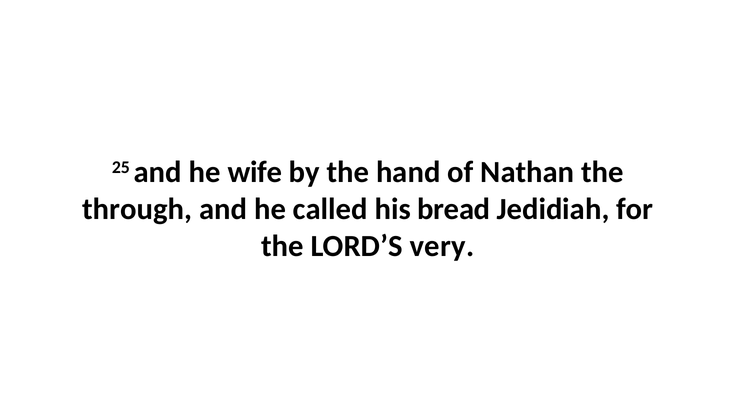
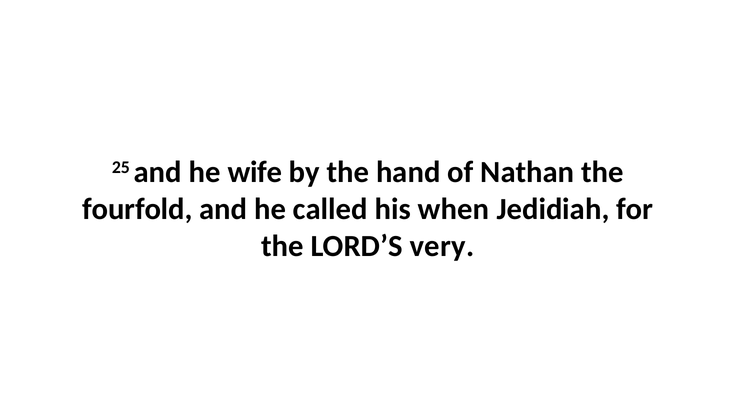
through: through -> fourfold
bread: bread -> when
